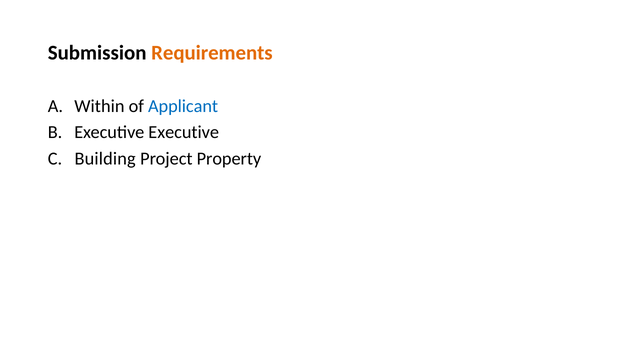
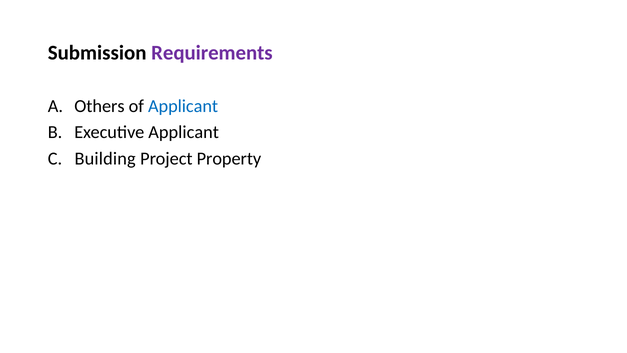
Requirements colour: orange -> purple
Within: Within -> Others
Executive Executive: Executive -> Applicant
